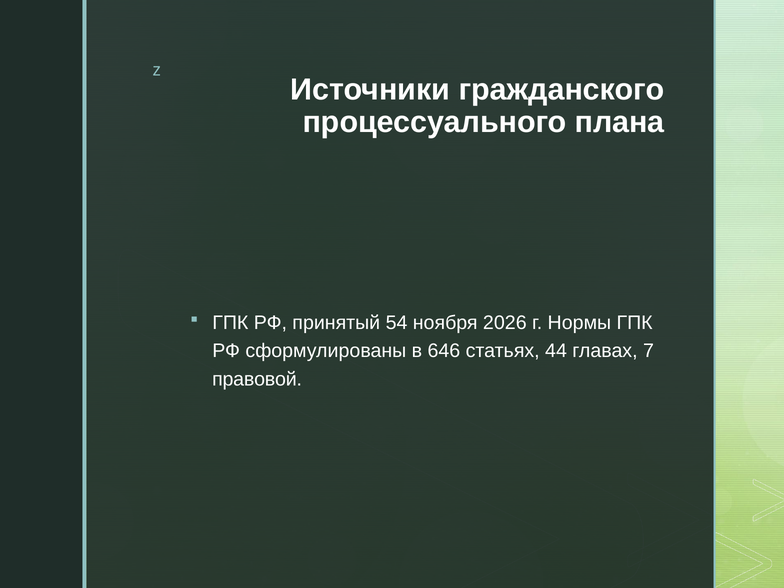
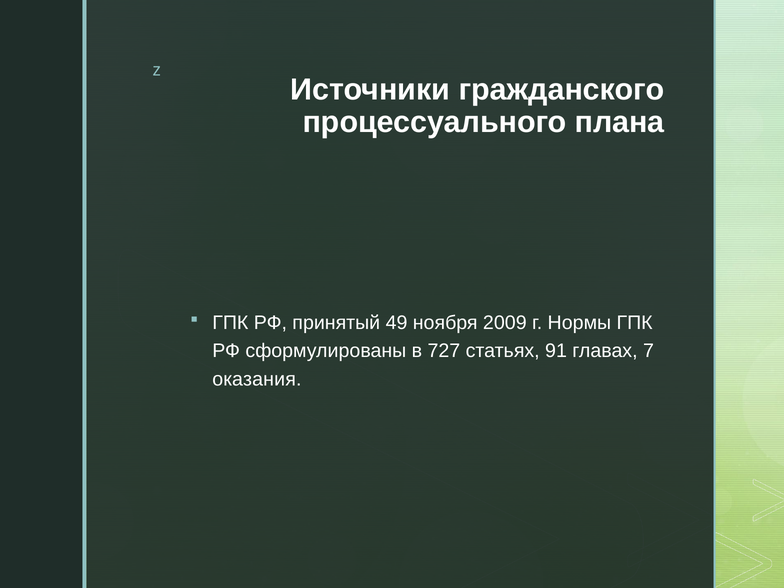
54: 54 -> 49
2026: 2026 -> 2009
646: 646 -> 727
44: 44 -> 91
правовой: правовой -> оказания
